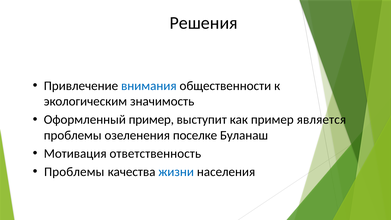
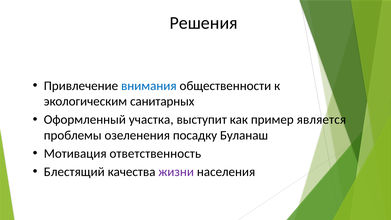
значимость: значимость -> санитарных
Оформленный пример: пример -> участка
поселке: поселке -> посадку
Проблемы at (74, 172): Проблемы -> Блестящий
жизни colour: blue -> purple
